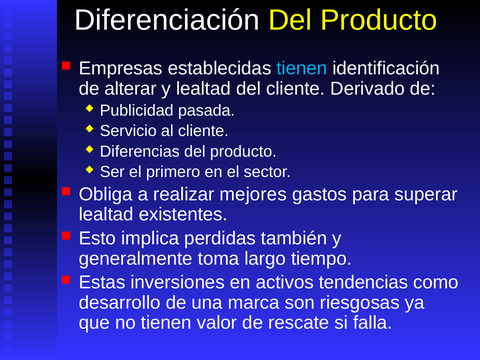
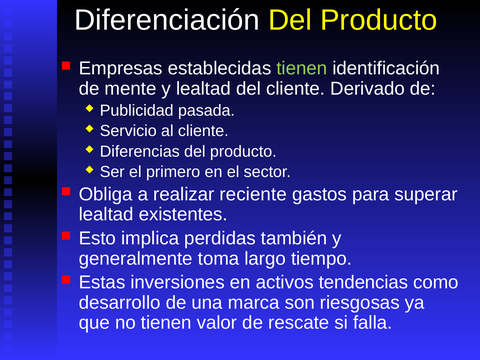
tienen at (302, 68) colour: light blue -> light green
alterar: alterar -> mente
mejores: mejores -> reciente
